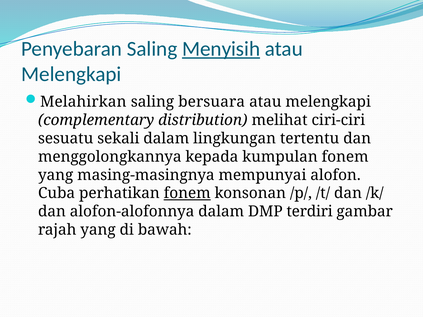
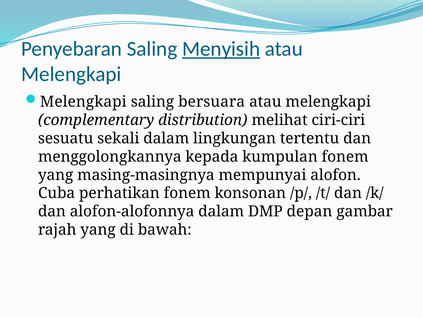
Melahirkan at (83, 102): Melahirkan -> Melengkapi
fonem at (187, 193) underline: present -> none
terdiri: terdiri -> depan
